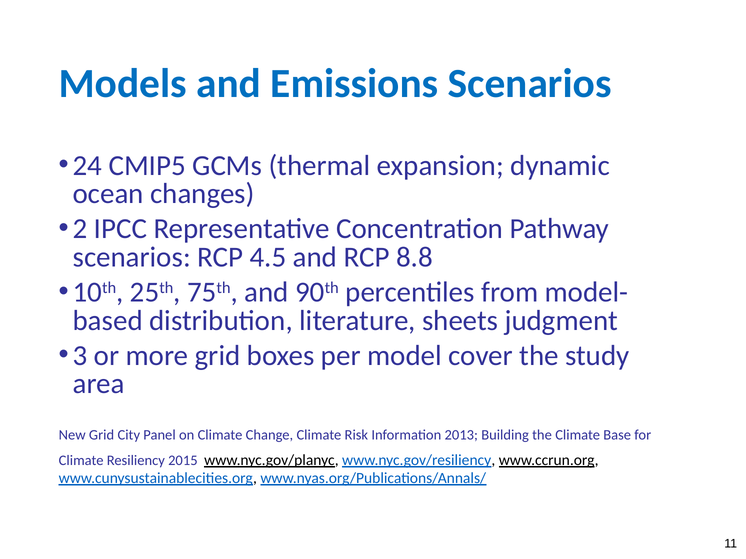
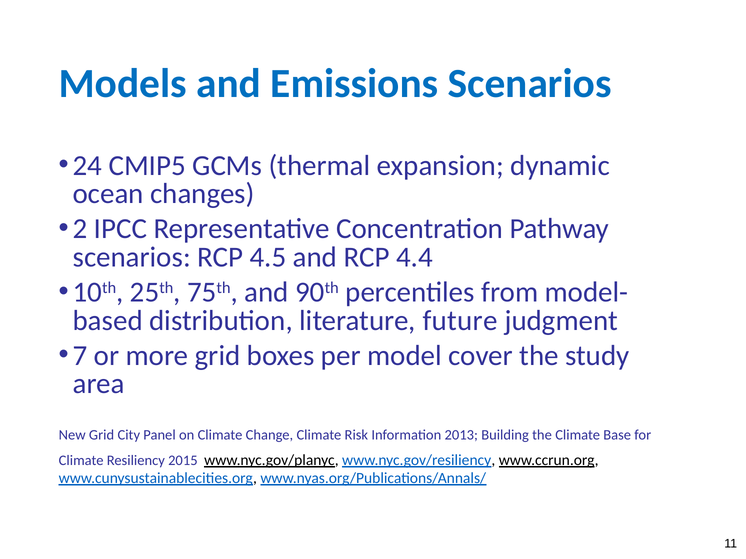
8.8: 8.8 -> 4.4
sheets: sheets -> future
3: 3 -> 7
